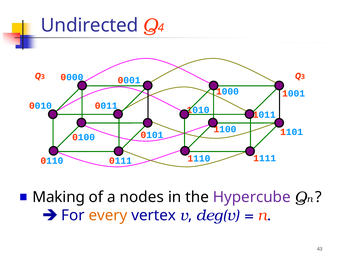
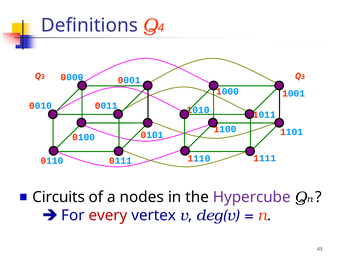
Undirected: Undirected -> Definitions
Making: Making -> Circuits
every colour: orange -> red
